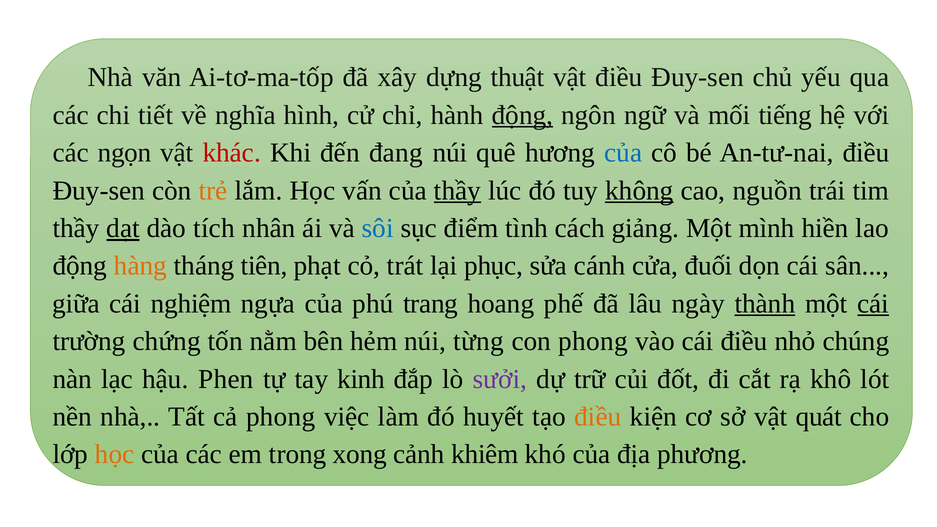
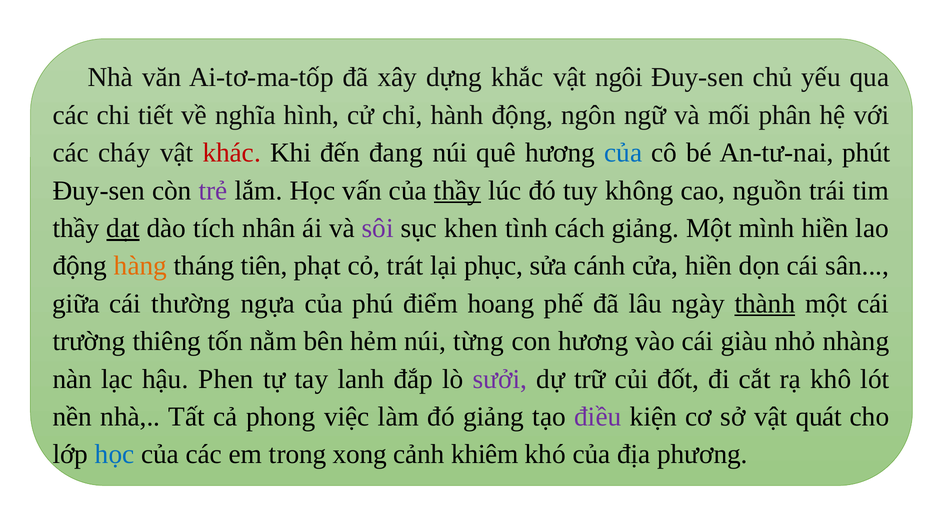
thuật: thuật -> khắc
vật điều: điều -> ngôi
động at (522, 115) underline: present -> none
tiếng: tiếng -> phân
ngọn: ngọn -> cháy
An-tư-nai điều: điều -> phút
trẻ colour: orange -> purple
không underline: present -> none
sôi colour: blue -> purple
điểm: điểm -> khen
cửa đuối: đuối -> hiền
nghiệm: nghiệm -> thường
trang: trang -> điểm
cái at (873, 304) underline: present -> none
chứng: chứng -> thiêng
con phong: phong -> hương
cái điều: điều -> giàu
chúng: chúng -> nhàng
kinh: kinh -> lanh
đó huyết: huyết -> giảng
điều at (598, 417) colour: orange -> purple
học at (115, 455) colour: orange -> blue
